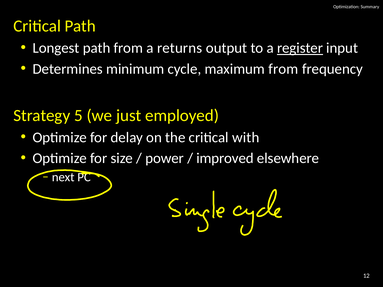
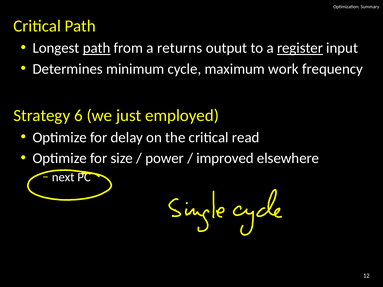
path at (97, 48) underline: none -> present
maximum from: from -> work
5: 5 -> 6
with: with -> read
